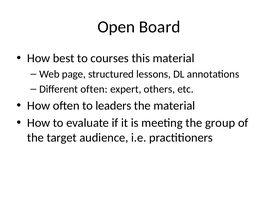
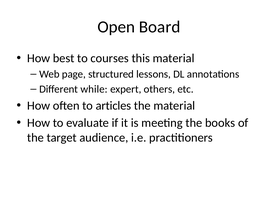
Different often: often -> while
leaders: leaders -> articles
group: group -> books
